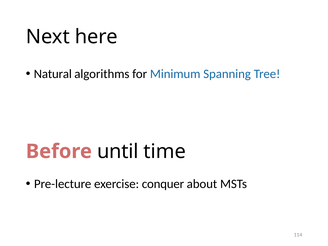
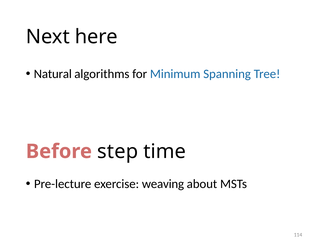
until: until -> step
conquer: conquer -> weaving
